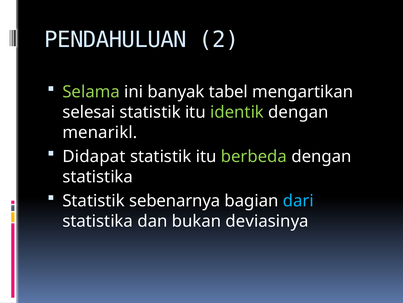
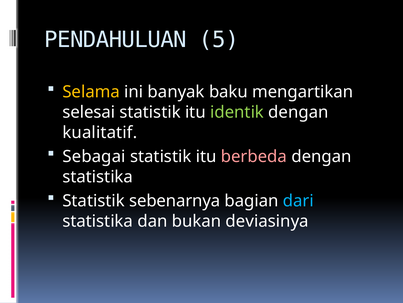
2: 2 -> 5
Selama colour: light green -> yellow
tabel: tabel -> baku
menarikl: menarikl -> kualitatif
Didapat: Didapat -> Sebagai
berbeda colour: light green -> pink
